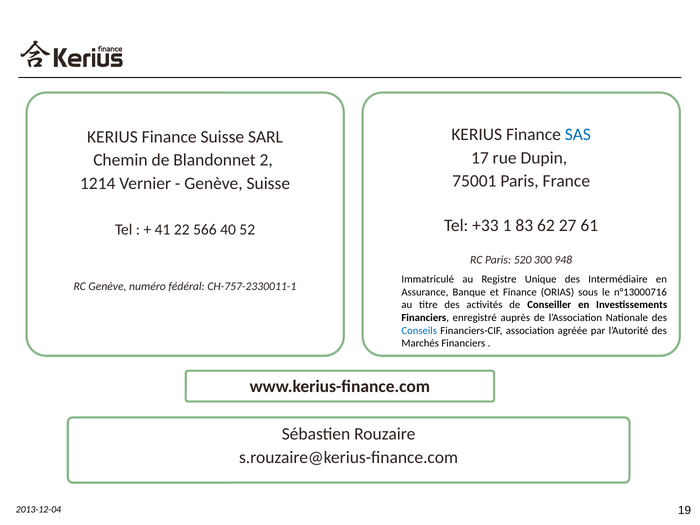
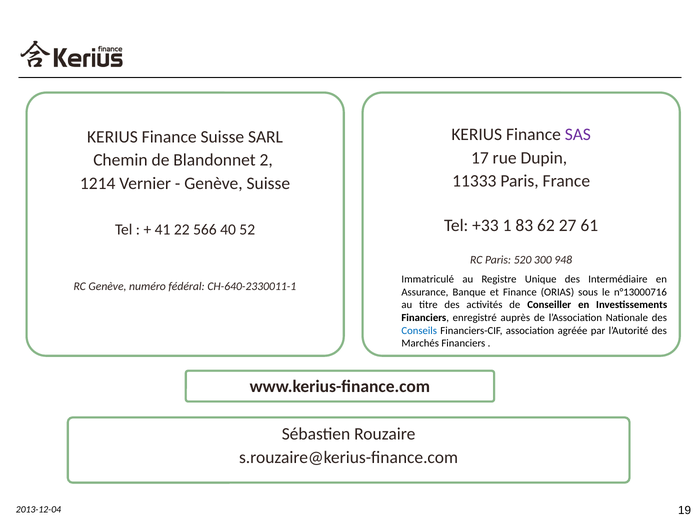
SAS colour: blue -> purple
75001: 75001 -> 11333
CH-757-2330011-1: CH-757-2330011-1 -> CH-640-2330011-1
